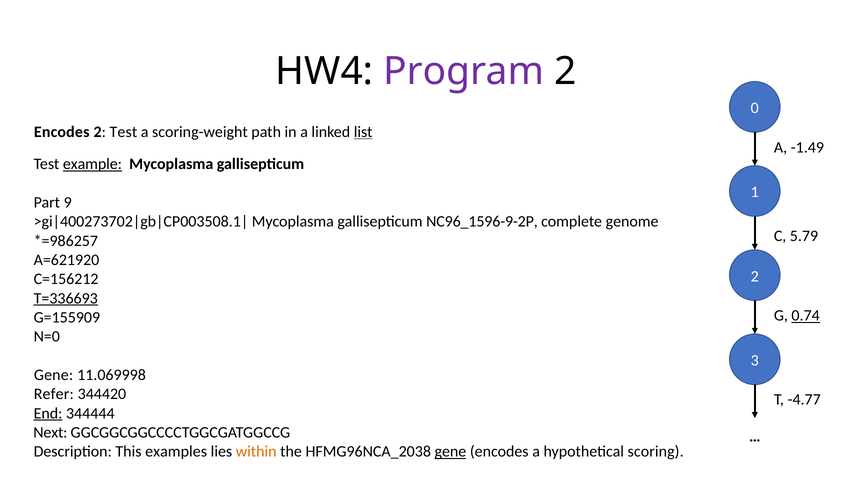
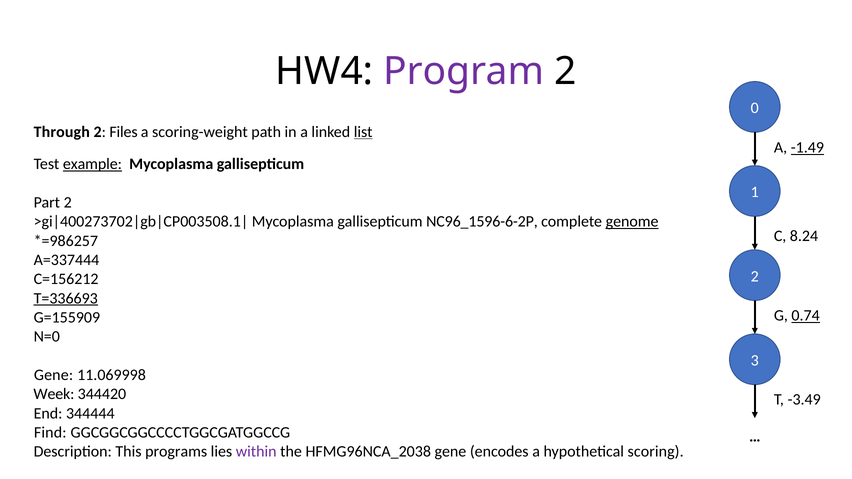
Encodes at (62, 132): Encodes -> Through
2 Test: Test -> Files
-1.49 underline: none -> present
Part 9: 9 -> 2
NC96_1596-9-2P: NC96_1596-9-2P -> NC96_1596-6-2P
genome underline: none -> present
5.79: 5.79 -> 8.24
A=621920: A=621920 -> A=337444
Refer: Refer -> Week
-4.77: -4.77 -> -3.49
End underline: present -> none
Next: Next -> Find
examples: examples -> programs
within colour: orange -> purple
gene at (450, 452) underline: present -> none
